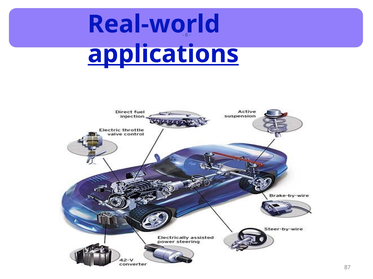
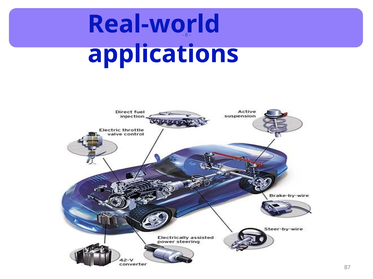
applications underline: present -> none
